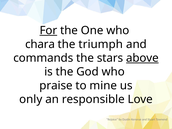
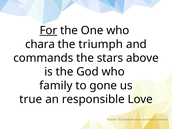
above underline: present -> none
praise: praise -> family
mine: mine -> gone
only: only -> true
